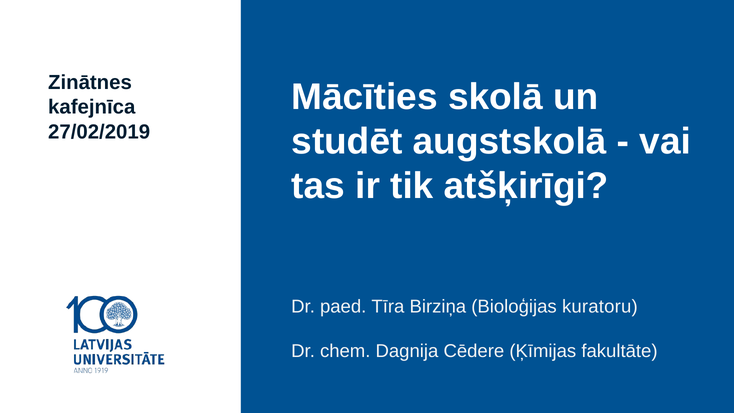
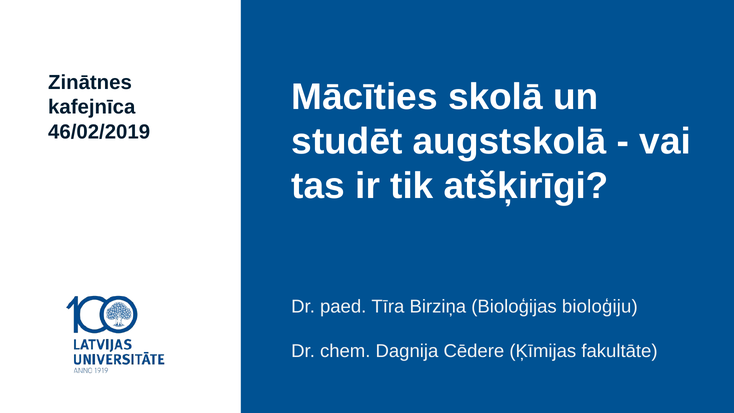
27/02/2019: 27/02/2019 -> 46/02/2019
kuratoru: kuratoru -> bioloģiju
